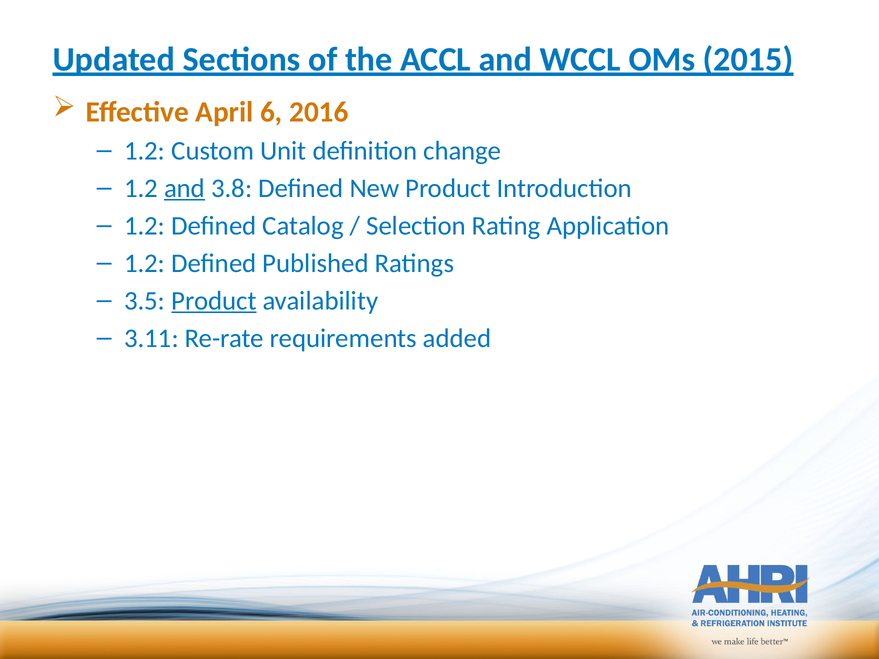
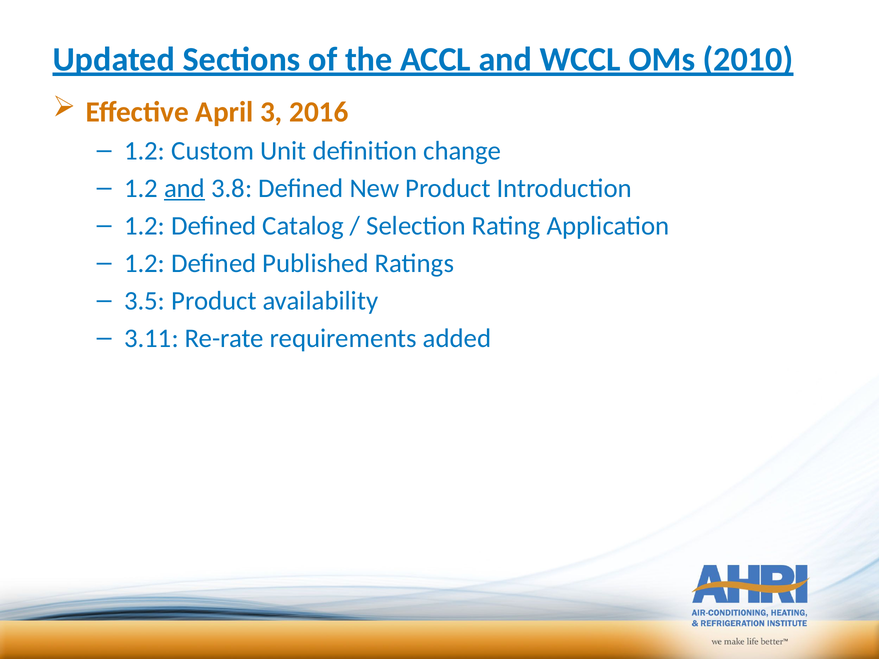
2015: 2015 -> 2010
6: 6 -> 3
Product at (214, 301) underline: present -> none
